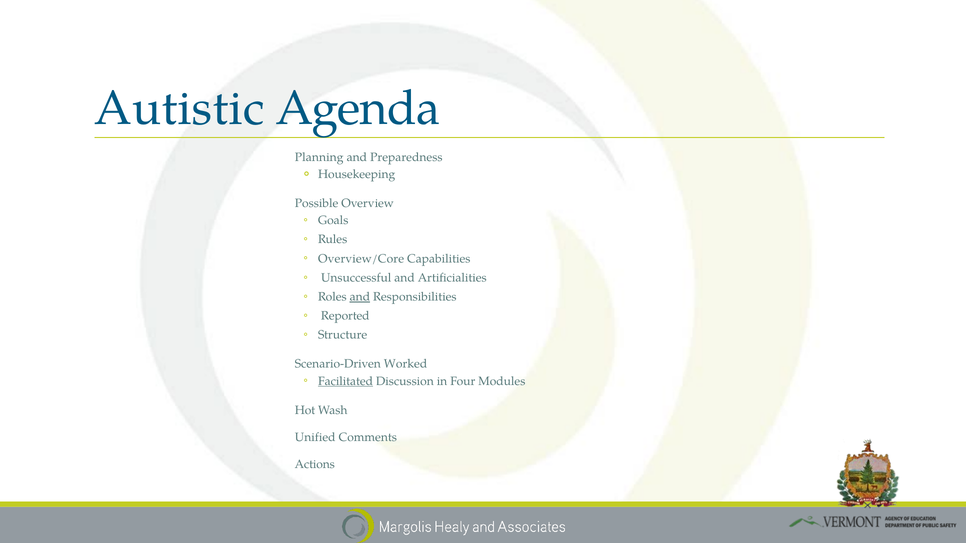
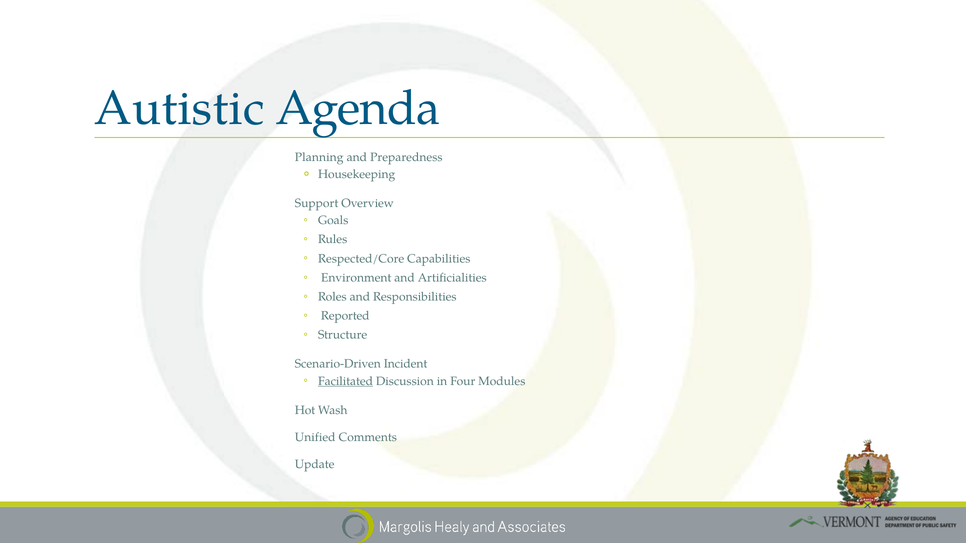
Possible: Possible -> Support
Overview/Core: Overview/Core -> Respected/Core
Unsuccessful: Unsuccessful -> Environment
and at (360, 297) underline: present -> none
Worked: Worked -> Incident
Actions: Actions -> Update
